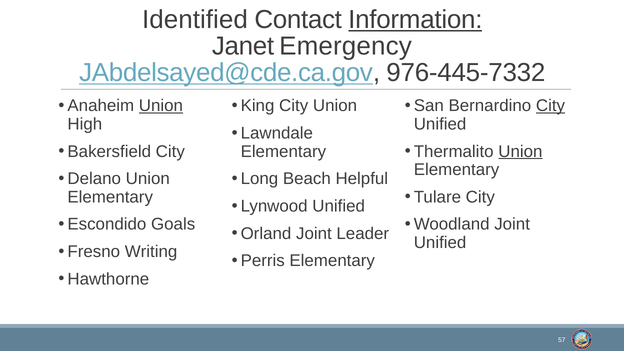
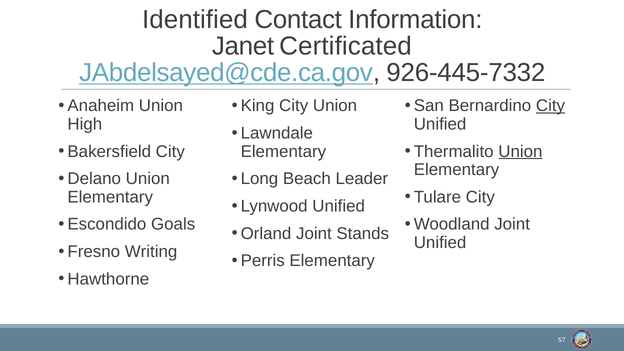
Information underline: present -> none
Emergency: Emergency -> Certificated
976-445-7332: 976-445-7332 -> 926-445-7332
Union at (161, 106) underline: present -> none
Helpful: Helpful -> Leader
Leader: Leader -> Stands
